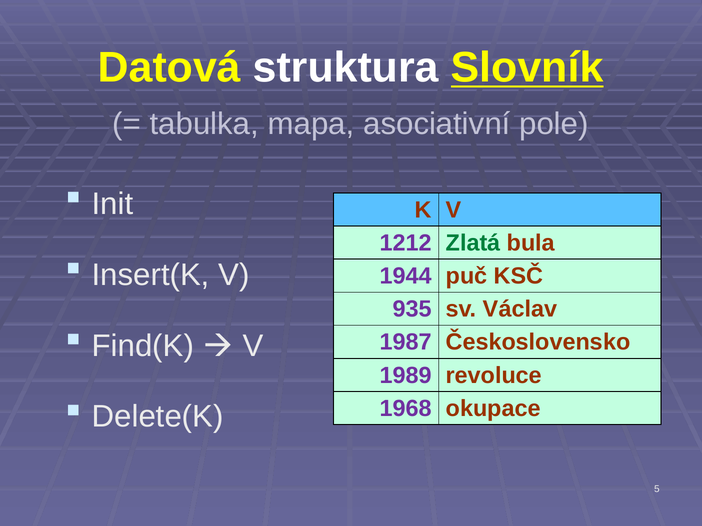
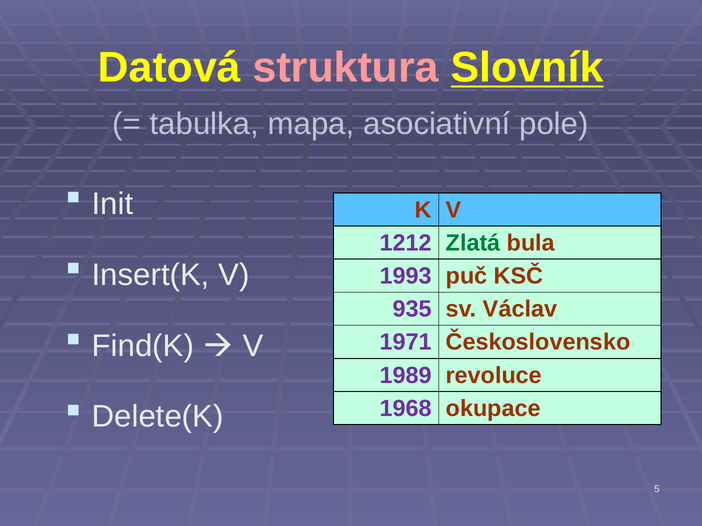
struktura colour: white -> pink
1944: 1944 -> 1993
1987: 1987 -> 1971
